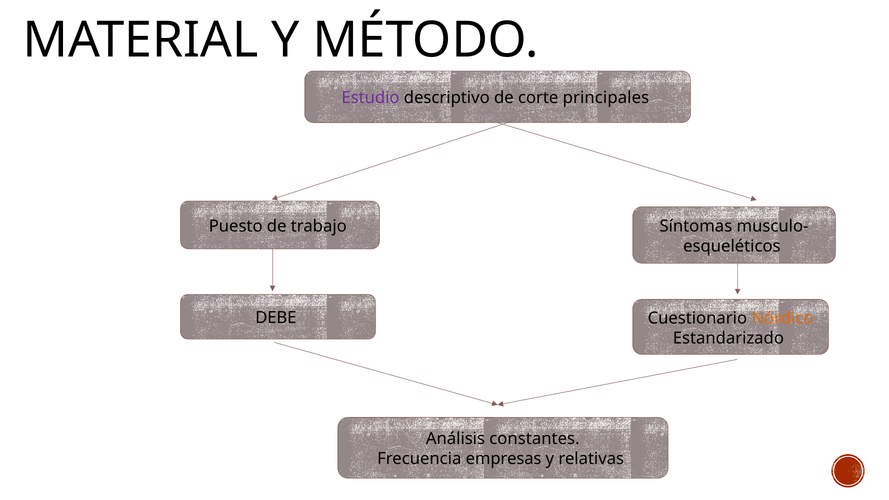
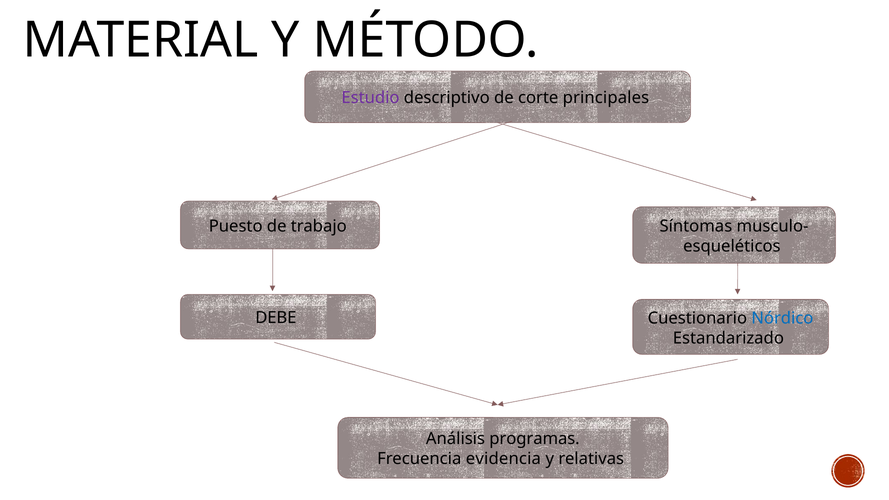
Nórdico colour: orange -> blue
constantes: constantes -> programas
empresas: empresas -> evidencia
